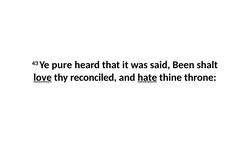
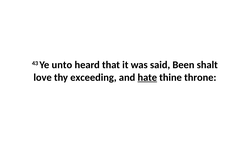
pure: pure -> unto
love underline: present -> none
reconciled: reconciled -> exceeding
